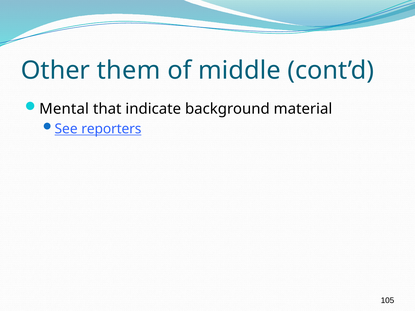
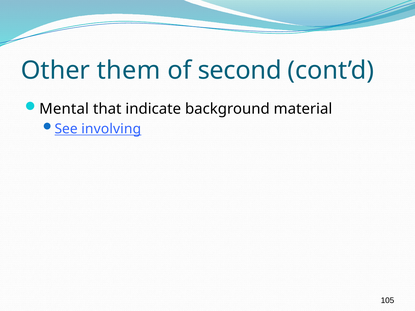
middle: middle -> second
reporters: reporters -> involving
